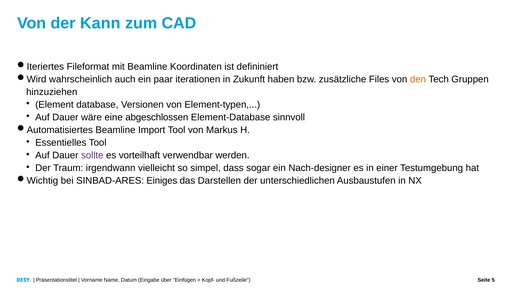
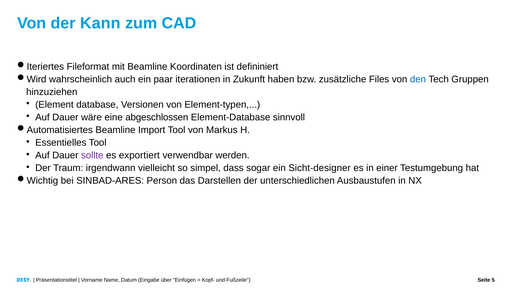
den colour: orange -> blue
vorteilhaft: vorteilhaft -> exportiert
Nach-designer: Nach-designer -> Sicht-designer
Einiges: Einiges -> Person
